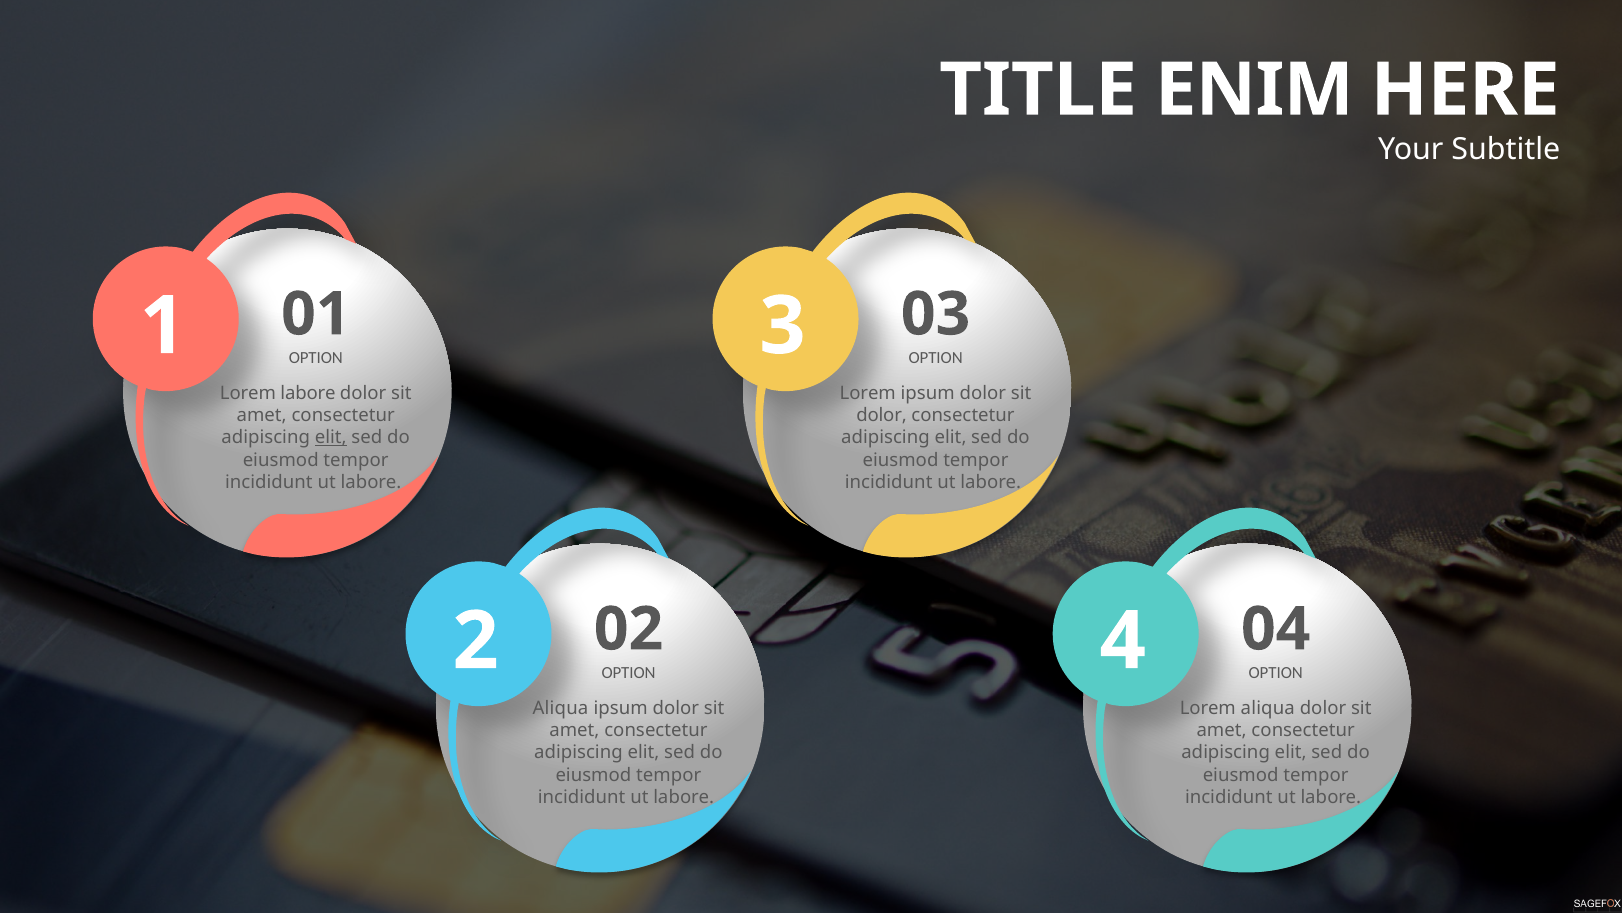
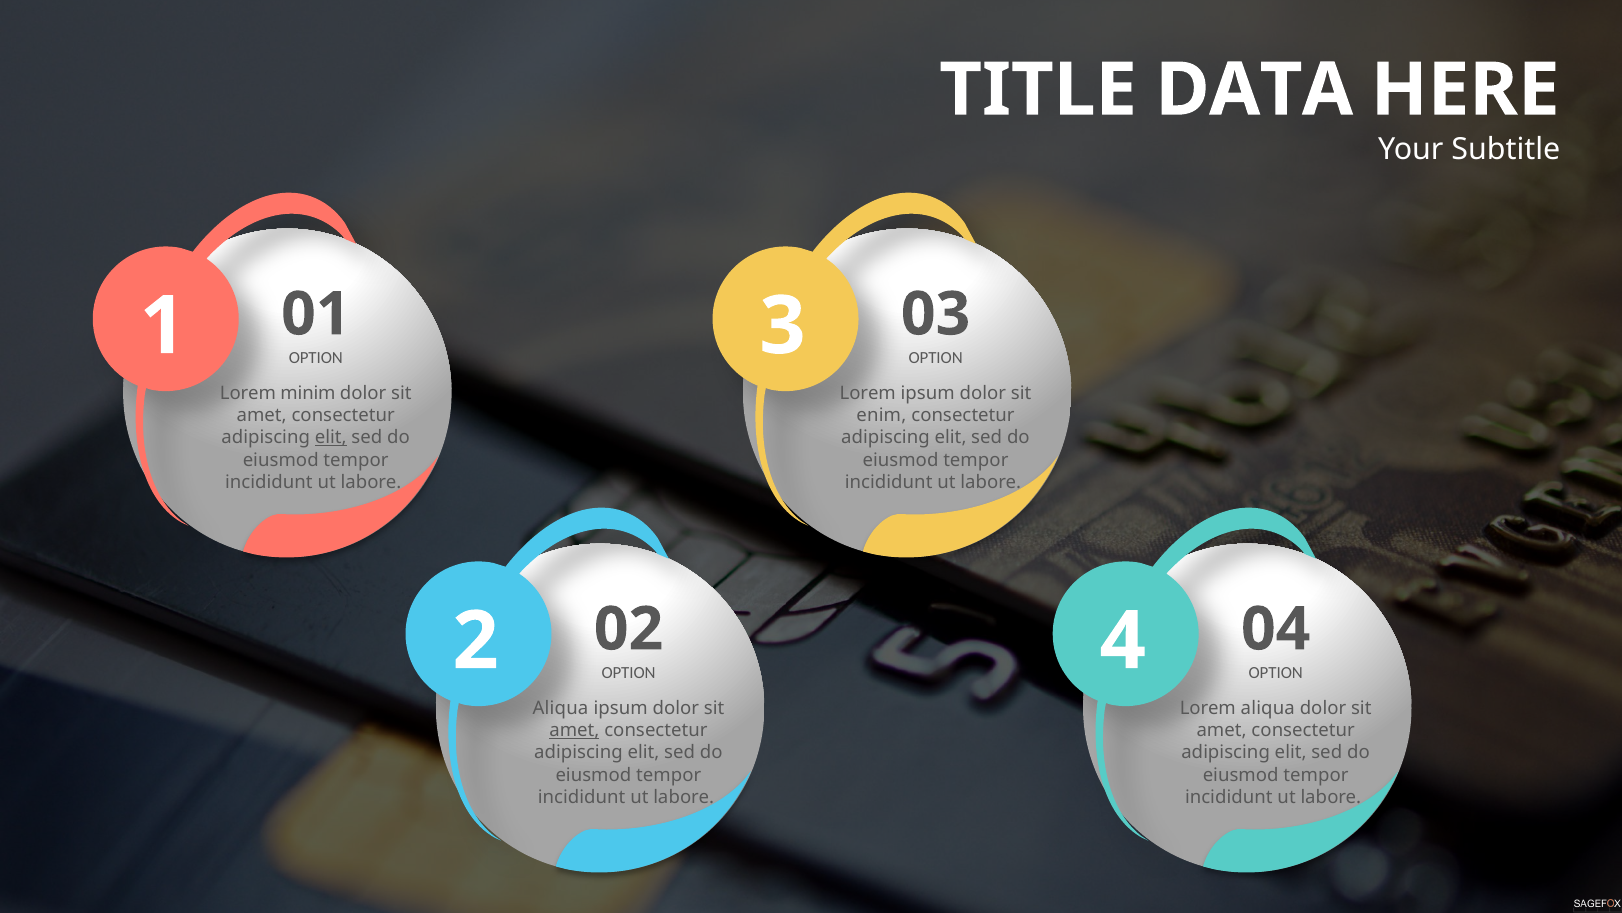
ENIM: ENIM -> DATA
Lorem labore: labore -> minim
dolor at (882, 415): dolor -> enim
amet at (574, 730) underline: none -> present
